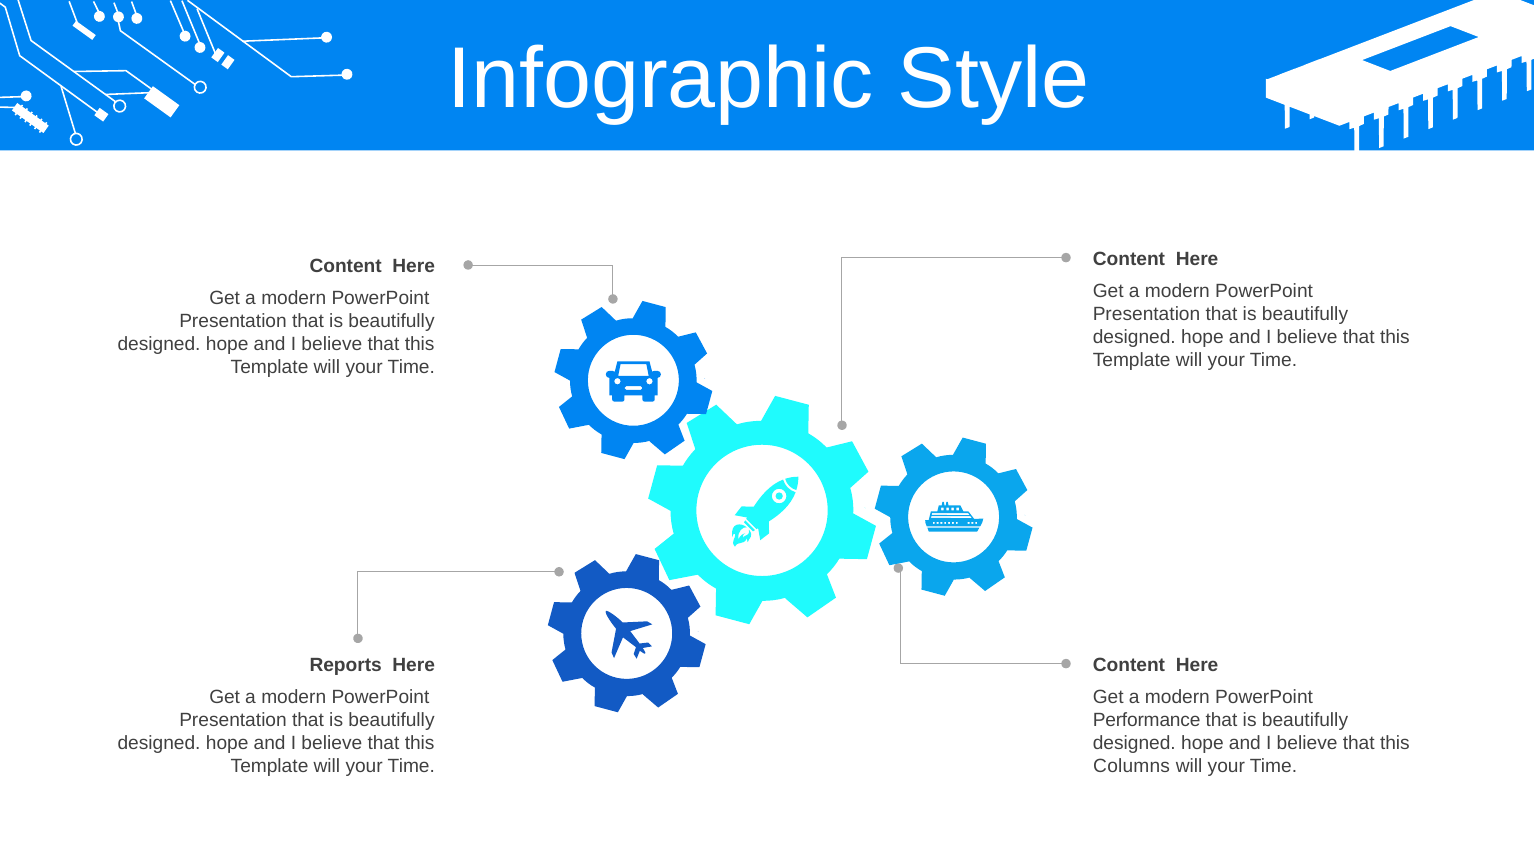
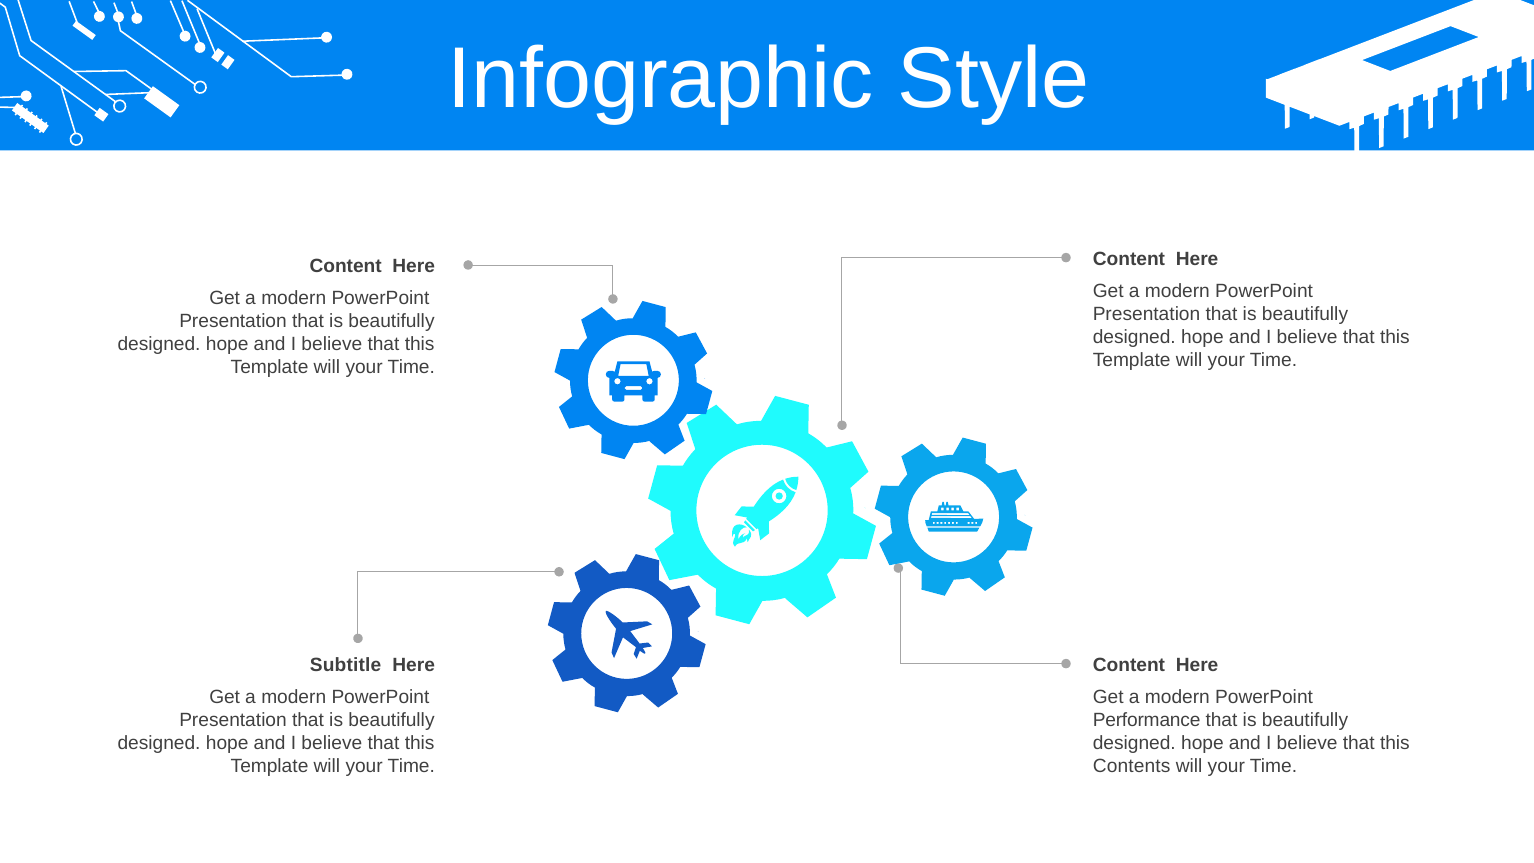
Reports: Reports -> Subtitle
Columns: Columns -> Contents
